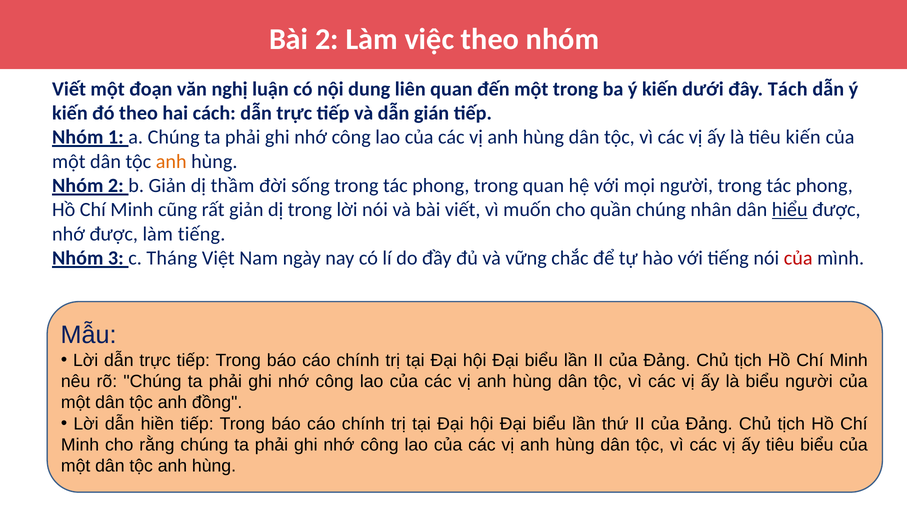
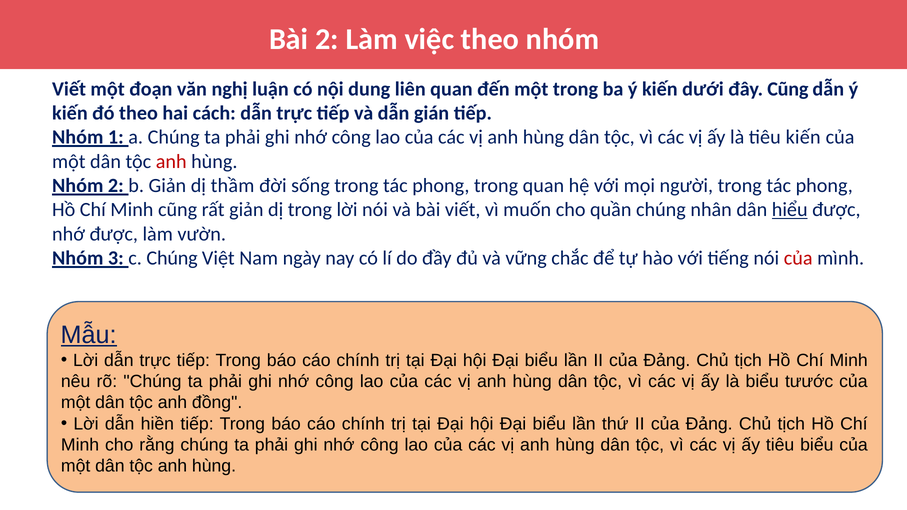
đây Tách: Tách -> Cũng
anh at (171, 162) colour: orange -> red
làm tiếng: tiếng -> vườn
c Tháng: Tháng -> Chúng
Mẫu underline: none -> present
biểu người: người -> tưước
